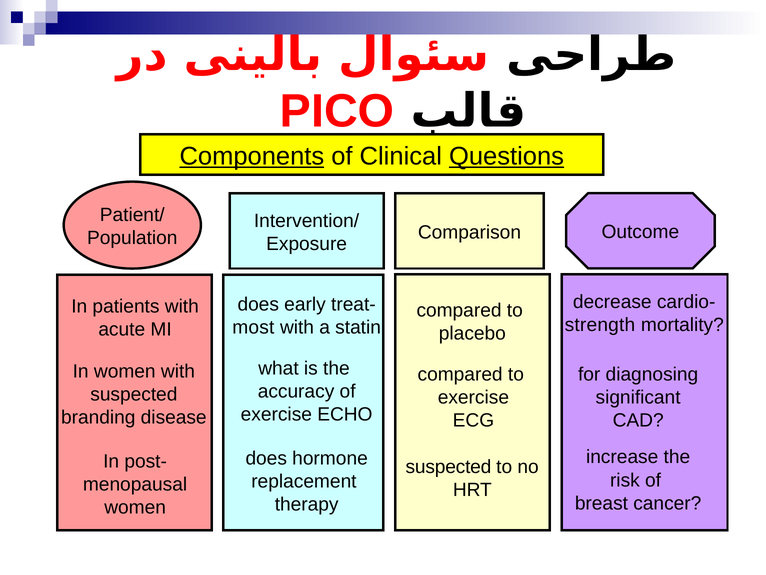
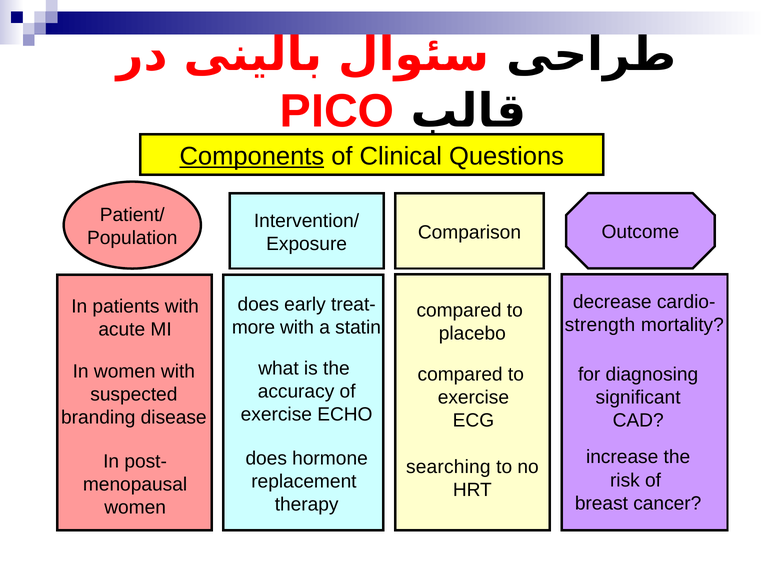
Questions underline: present -> none
most: most -> more
suspected at (448, 466): suspected -> searching
